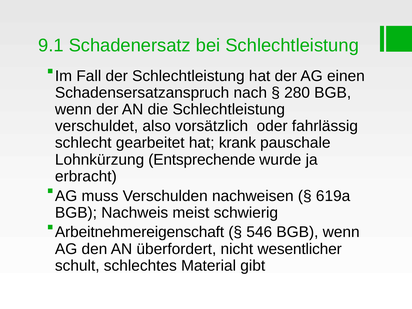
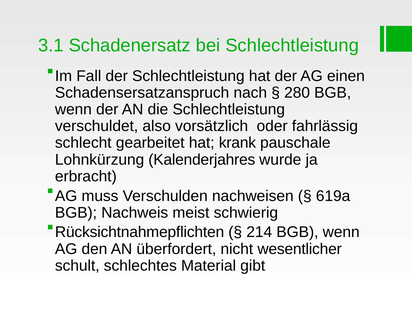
9.1: 9.1 -> 3.1
Entsprechende: Entsprechende -> Kalenderjahres
Arbeitnehmereigenschaft: Arbeitnehmereigenschaft -> Rücksichtnahmepflichten
546: 546 -> 214
